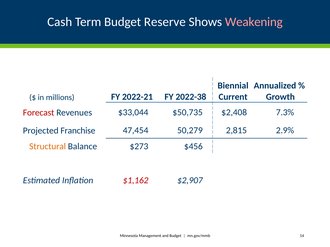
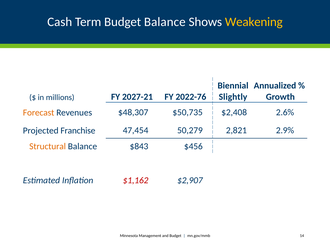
Budget Reserve: Reserve -> Balance
Weakening colour: pink -> yellow
Current: Current -> Slightly
2022-21: 2022-21 -> 2027-21
2022-38: 2022-38 -> 2022-76
Forecast colour: red -> orange
$33,044: $33,044 -> $48,307
7.3%: 7.3% -> 2.6%
2,815: 2,815 -> 2,821
$273: $273 -> $843
